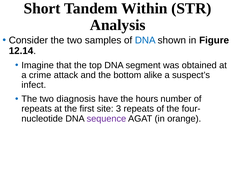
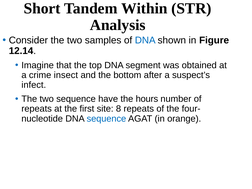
attack: attack -> insect
alike: alike -> after
two diagnosis: diagnosis -> sequence
3: 3 -> 8
sequence at (106, 119) colour: purple -> blue
